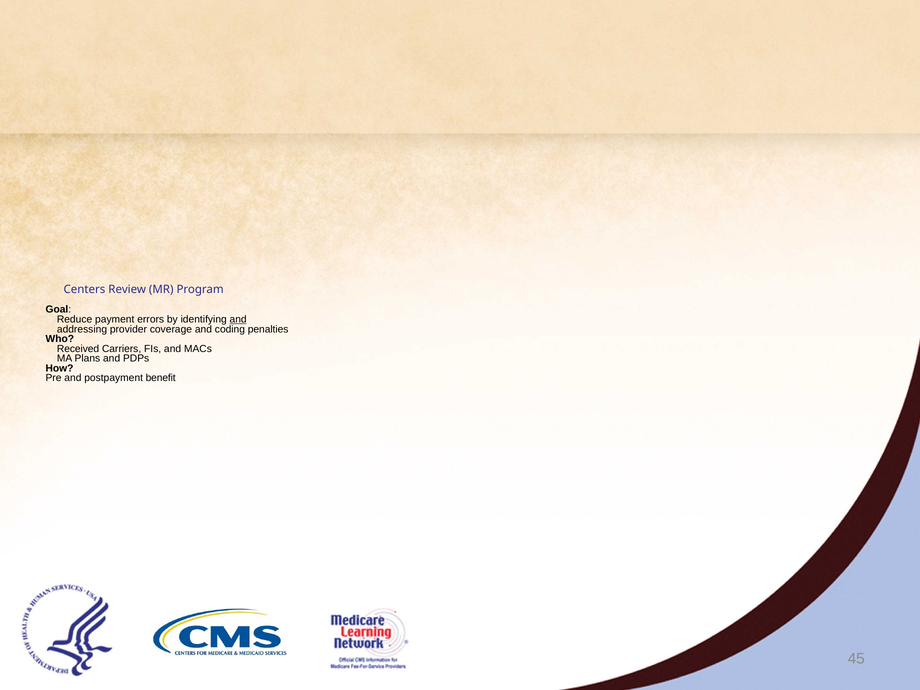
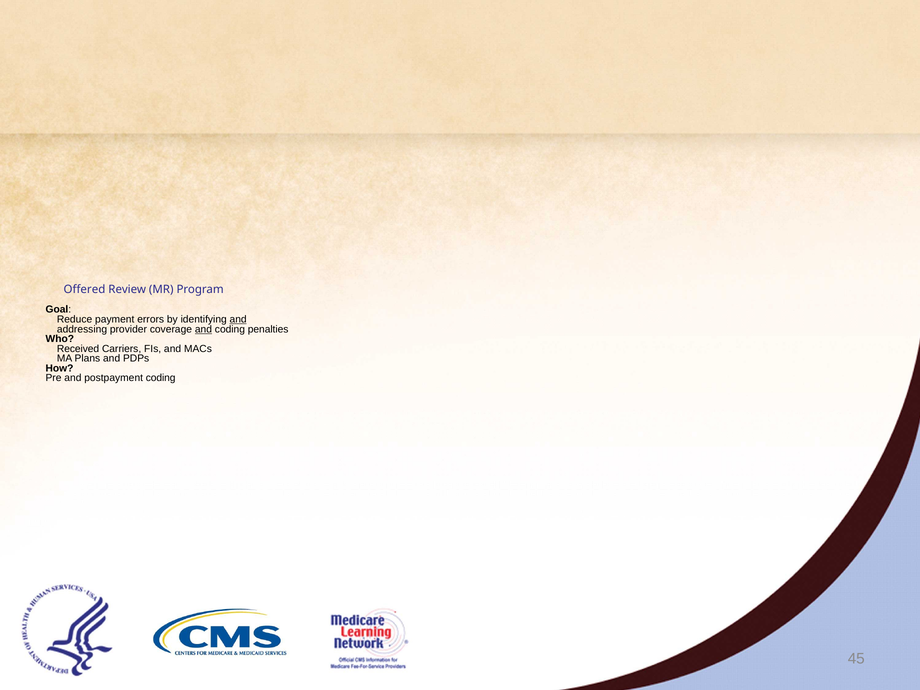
Centers: Centers -> Offered
and at (203, 329) underline: none -> present
postpayment benefit: benefit -> coding
